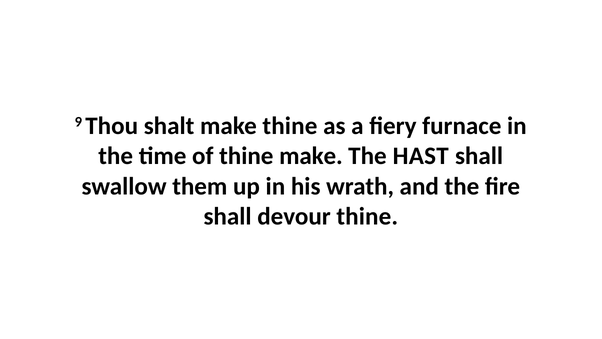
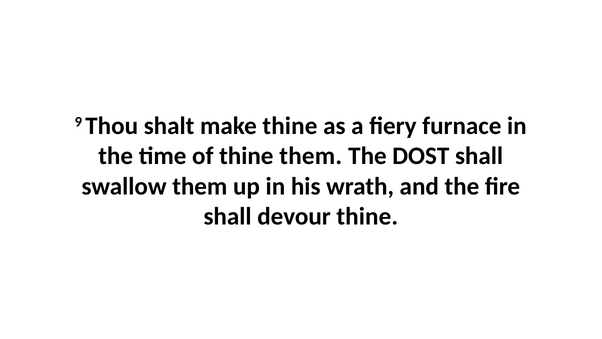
thine make: make -> them
HAST: HAST -> DOST
